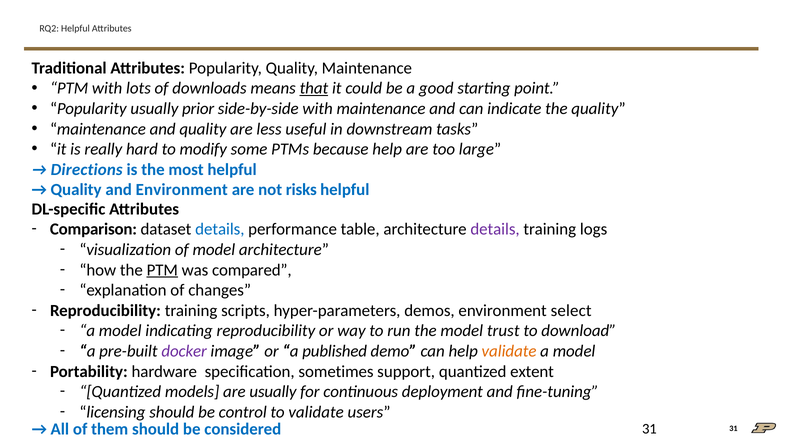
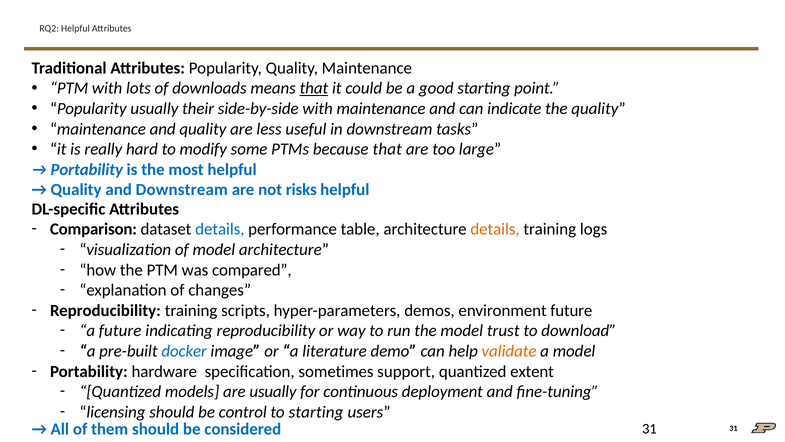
prior: prior -> their
because help: help -> that
Directions at (87, 169): Directions -> Portability
and Environment: Environment -> Downstream
details at (495, 229) colour: purple -> orange
PTM at (162, 270) underline: present -> none
environment select: select -> future
model at (120, 331): model -> future
docker colour: purple -> blue
published: published -> literature
to validate: validate -> starting
